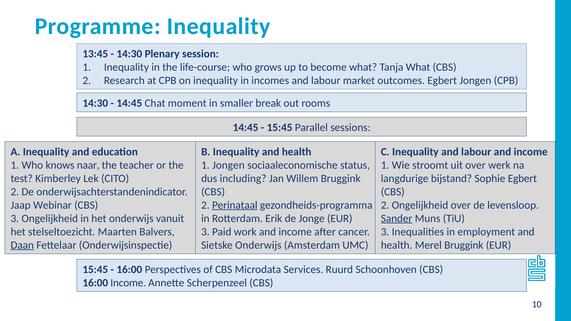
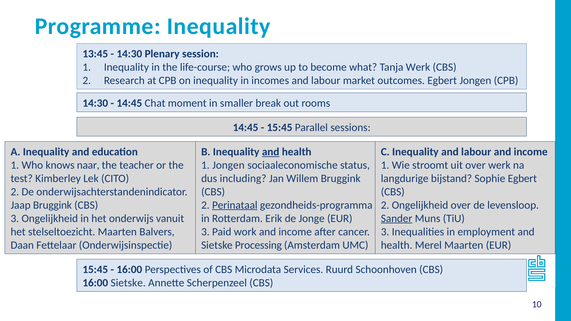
Tanja What: What -> Werk
and at (271, 152) underline: none -> present
Jaap Webinar: Webinar -> Bruggink
Daan underline: present -> none
Sietske Onderwijs: Onderwijs -> Processing
Merel Bruggink: Bruggink -> Maarten
16:00 Income: Income -> Sietske
